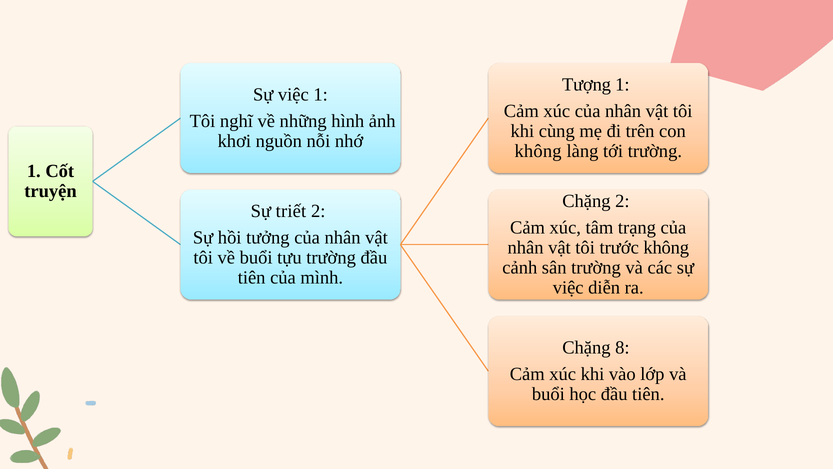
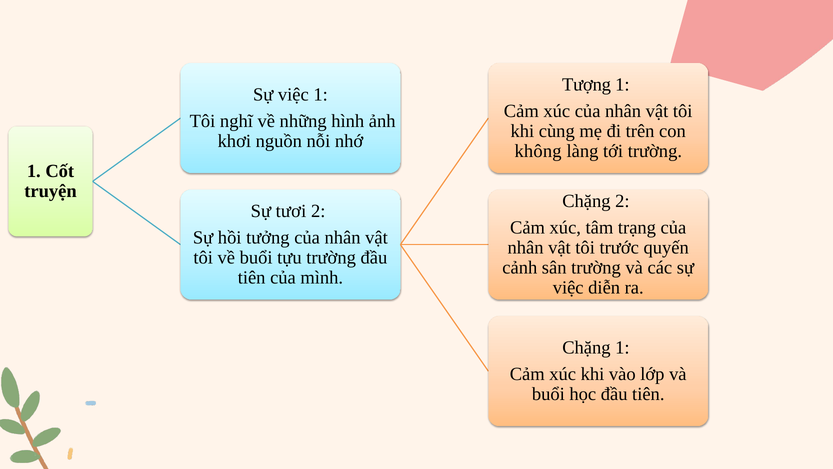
triết: triết -> tươi
trước không: không -> quyến
Chặng 8: 8 -> 1
